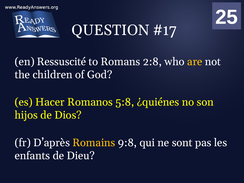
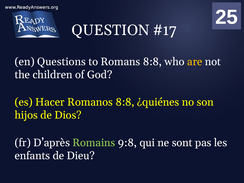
Ressuscité: Ressuscité -> Questions
Romans 2:8: 2:8 -> 8:8
Romanos 5:8: 5:8 -> 8:8
Romains colour: yellow -> light green
